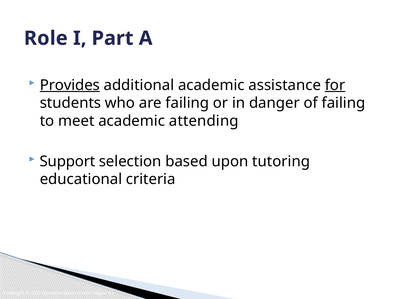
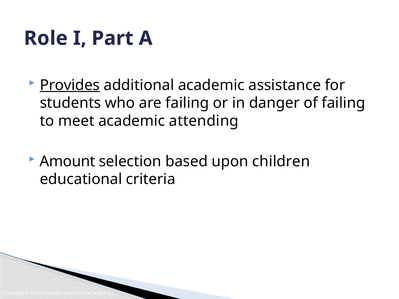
for underline: present -> none
Support: Support -> Amount
tutoring: tutoring -> children
